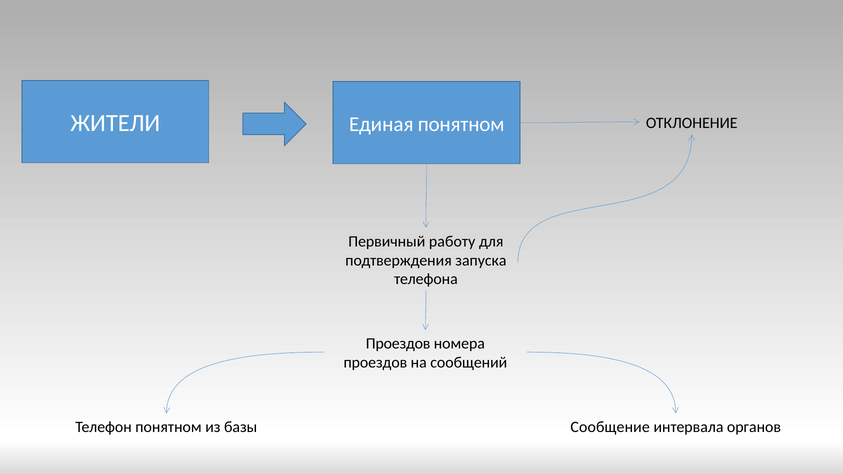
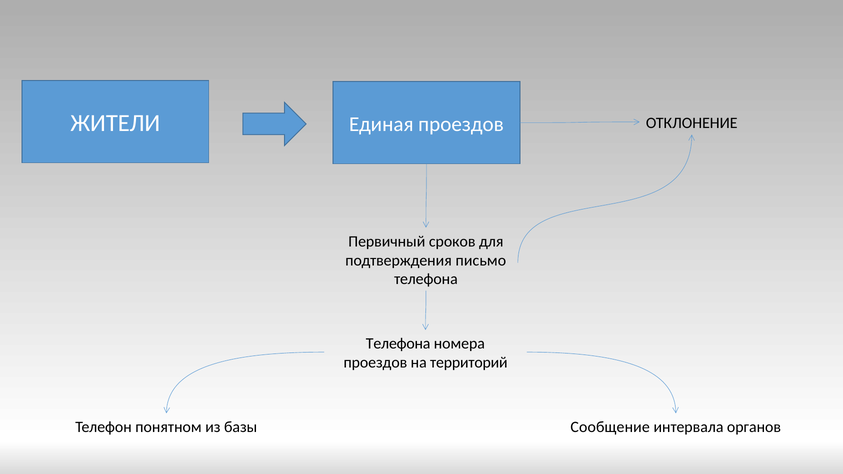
Единая понятном: понятном -> проездов
работу: работу -> сроков
запуска: запуска -> письмо
Проездов at (398, 344): Проездов -> Телефона
сообщений: сообщений -> территорий
